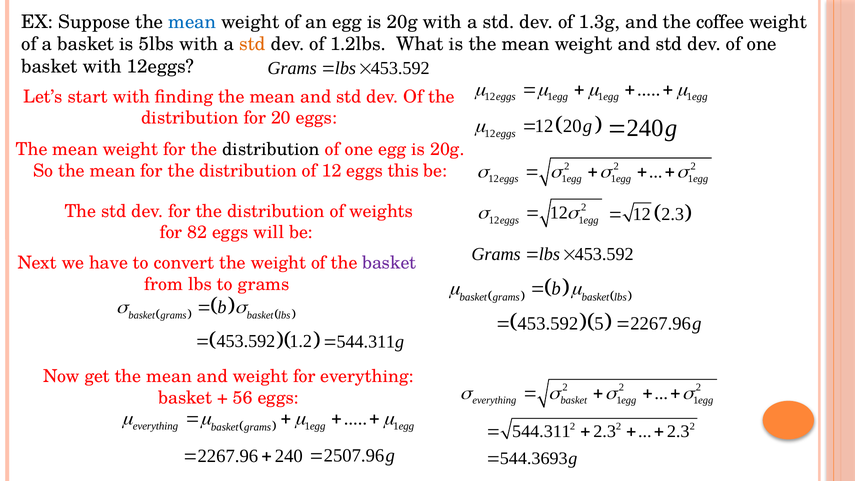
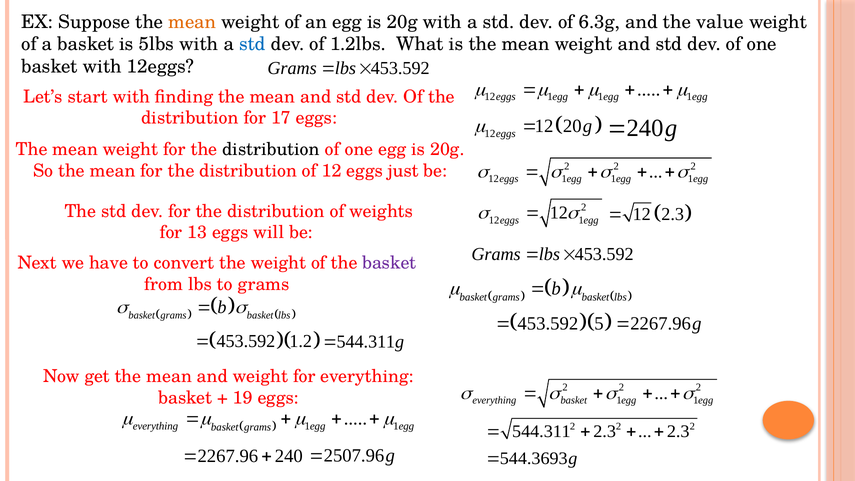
mean at (192, 22) colour: blue -> orange
1.3g: 1.3g -> 6.3g
coffee: coffee -> value
std at (252, 44) colour: orange -> blue
for 20: 20 -> 17
this: this -> just
82: 82 -> 13
56: 56 -> 19
